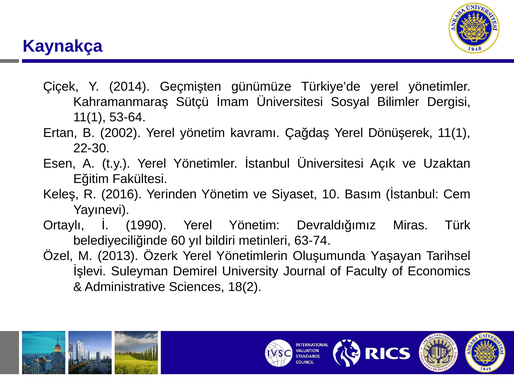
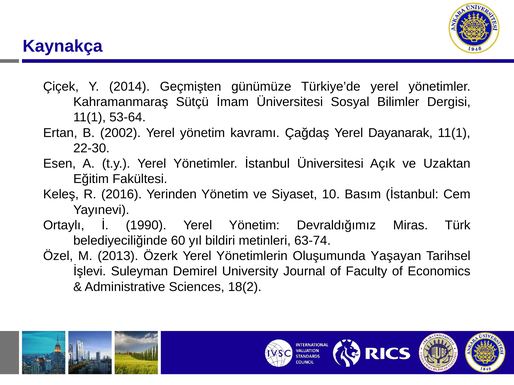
Dönüşerek: Dönüşerek -> Dayanarak
